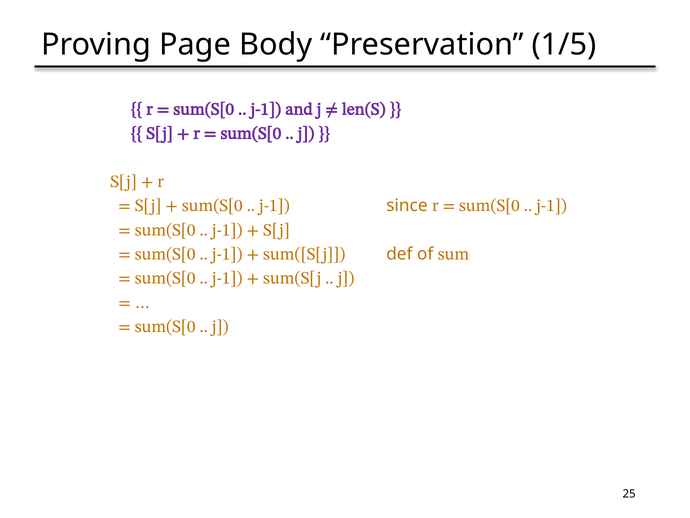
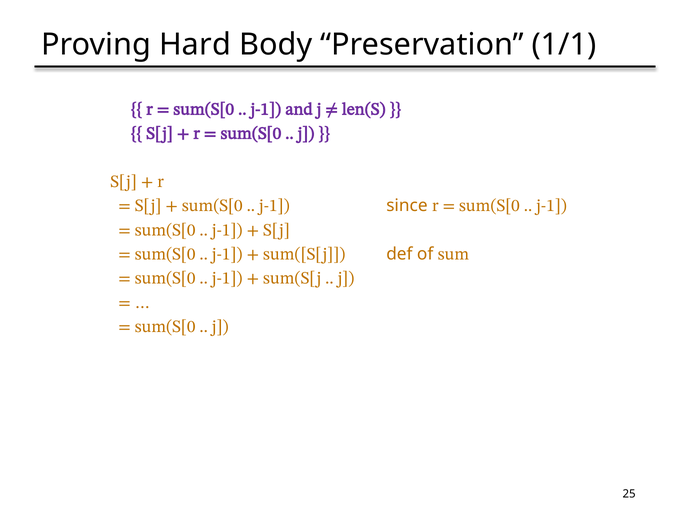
Page: Page -> Hard
1/5: 1/5 -> 1/1
